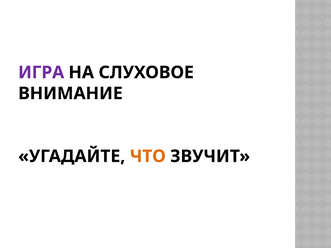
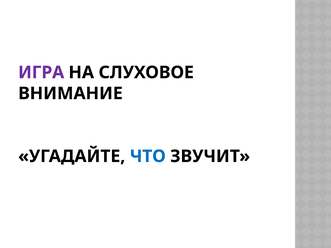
ЧТО colour: orange -> blue
